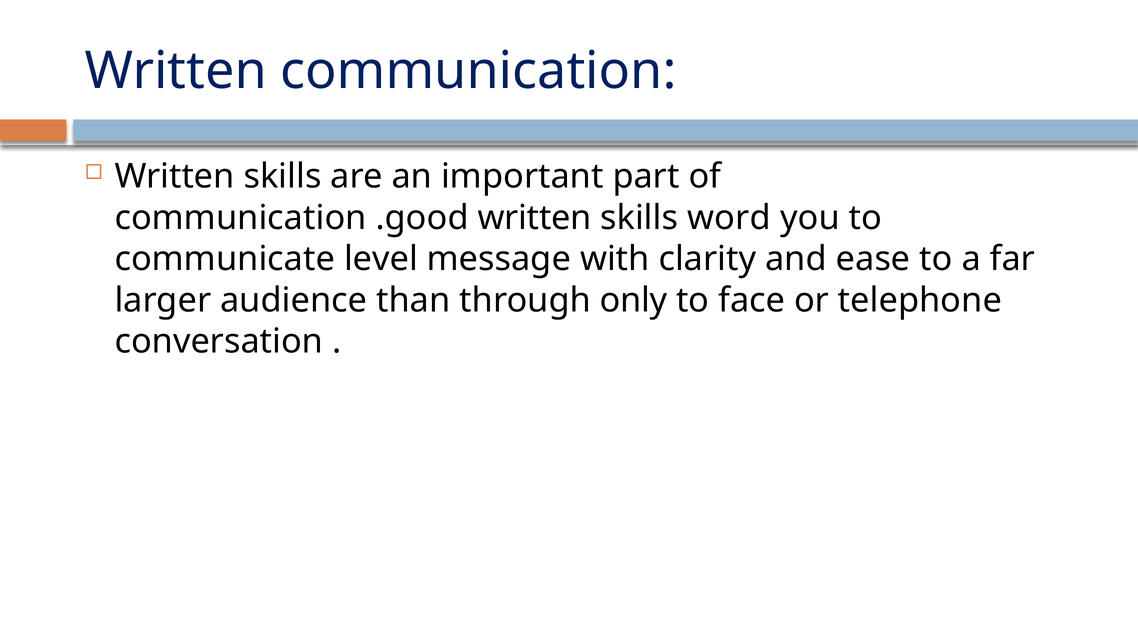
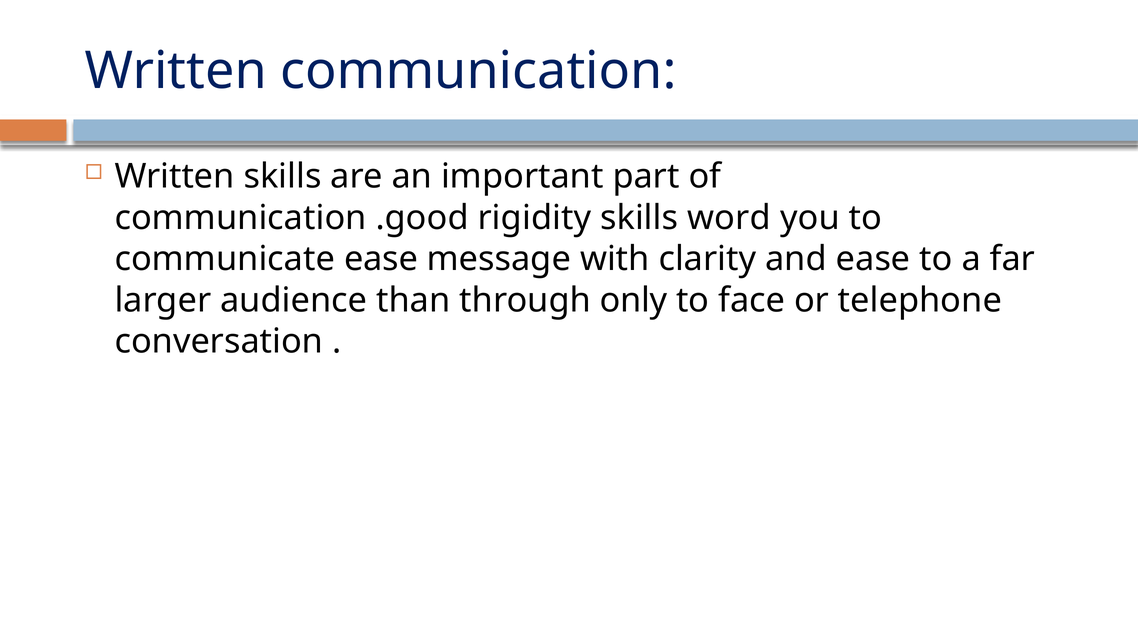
.good written: written -> rigidity
communicate level: level -> ease
